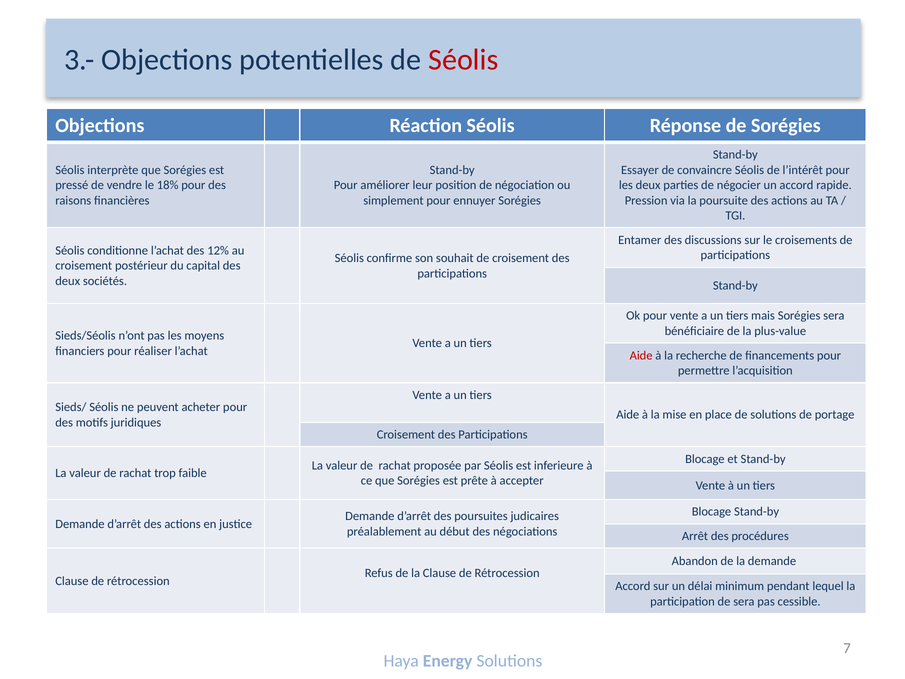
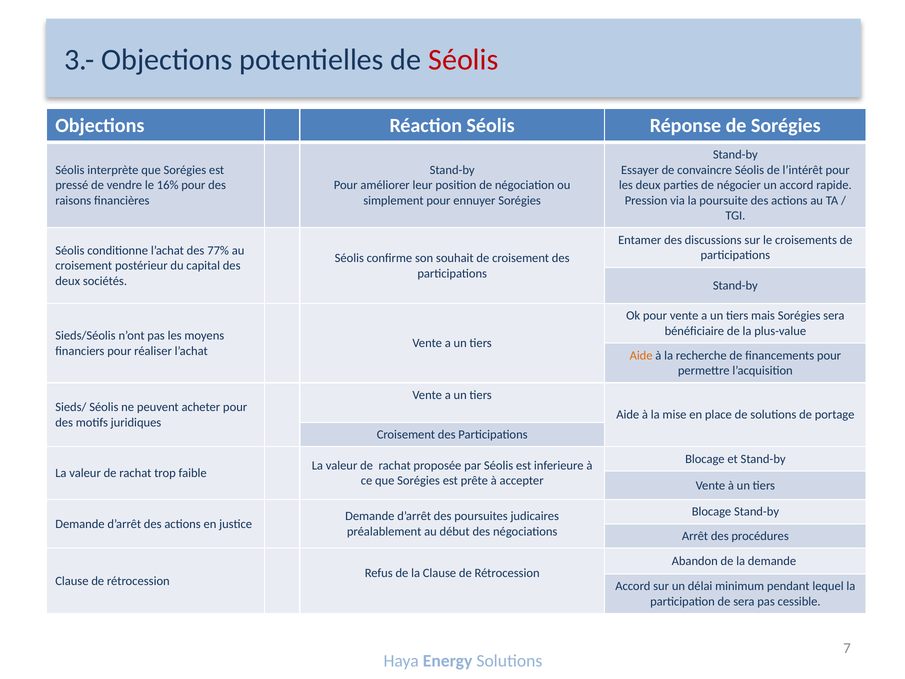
18%: 18% -> 16%
12%: 12% -> 77%
Aide at (641, 355) colour: red -> orange
